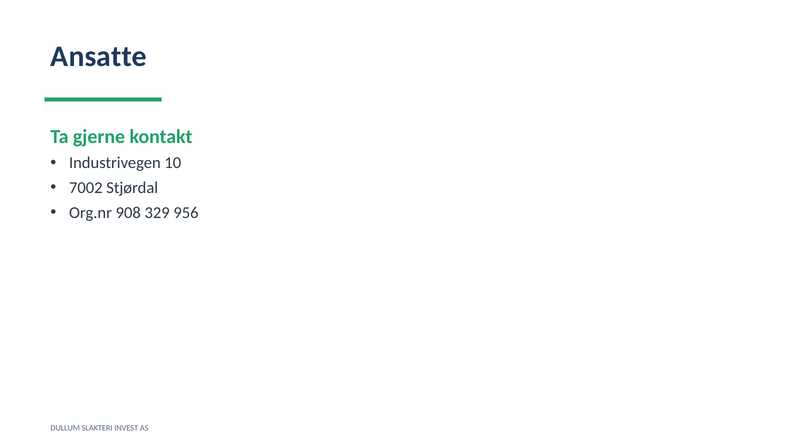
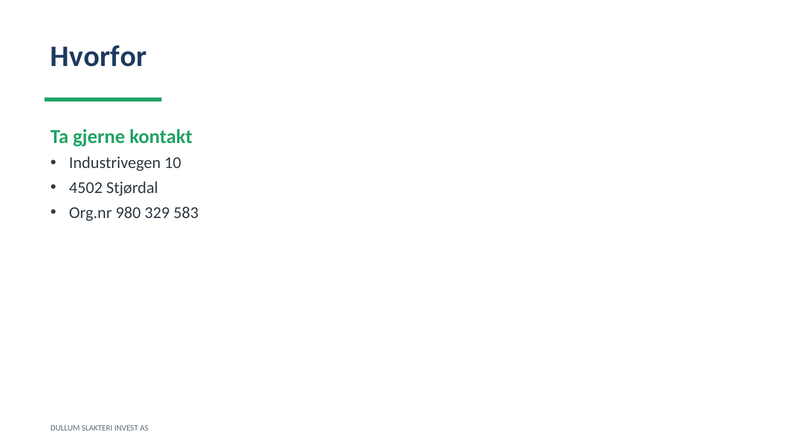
Ansatte: Ansatte -> Hvorfor
7002: 7002 -> 4502
908: 908 -> 980
956: 956 -> 583
